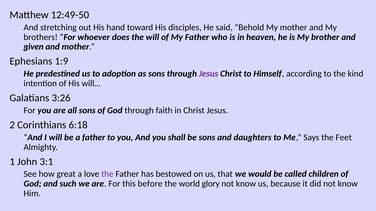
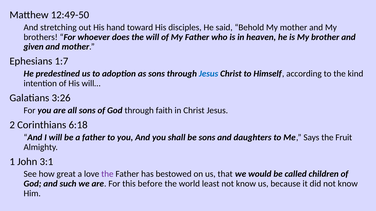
1:9: 1:9 -> 1:7
Jesus at (209, 74) colour: purple -> blue
Feet: Feet -> Fruit
glory: glory -> least
